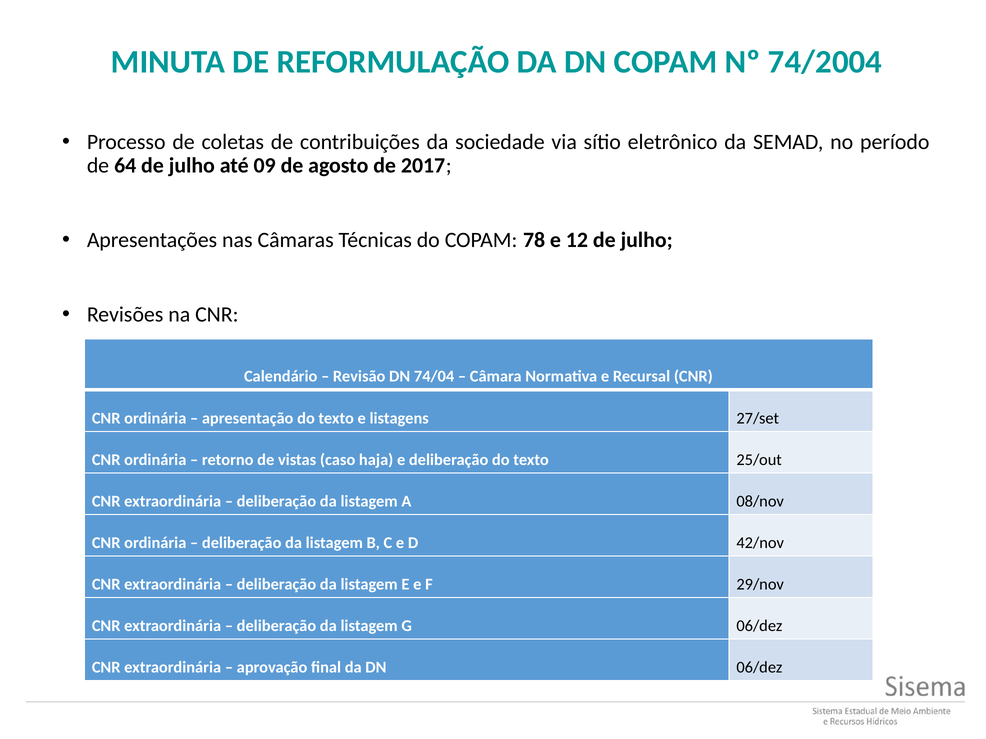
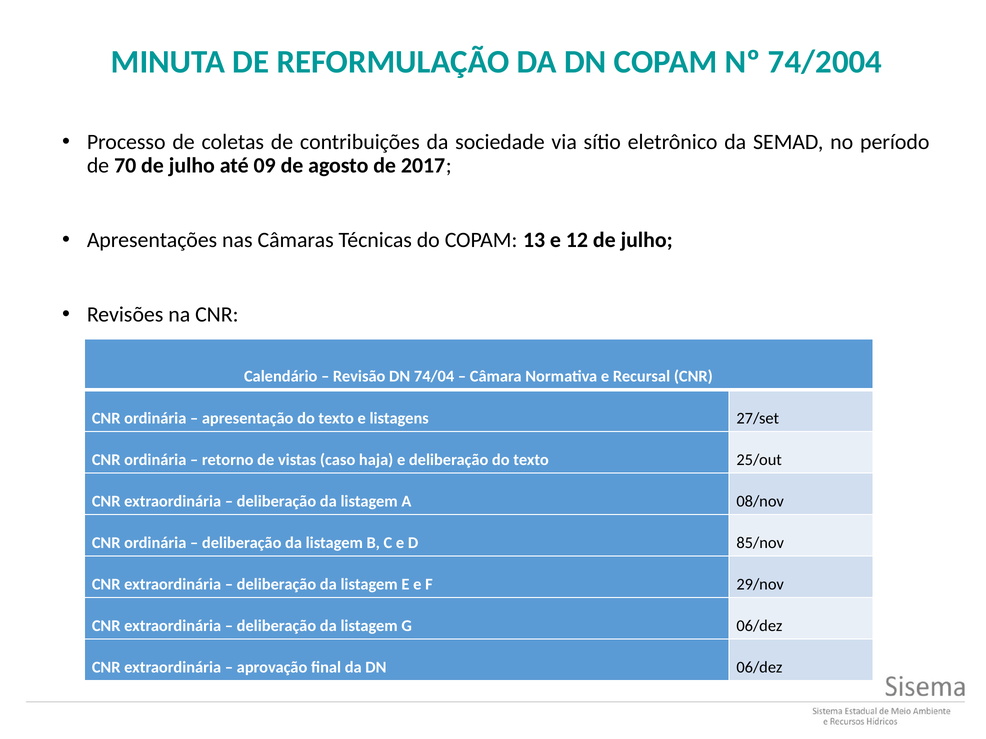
64: 64 -> 70
78: 78 -> 13
42/nov: 42/nov -> 85/nov
